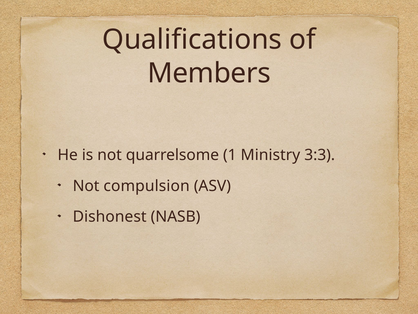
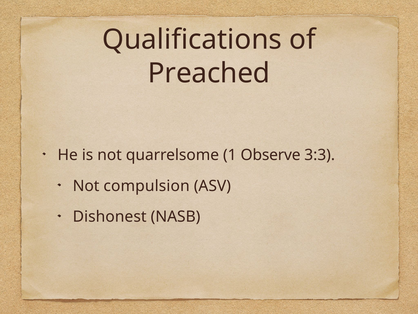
Members: Members -> Preached
Ministry: Ministry -> Observe
